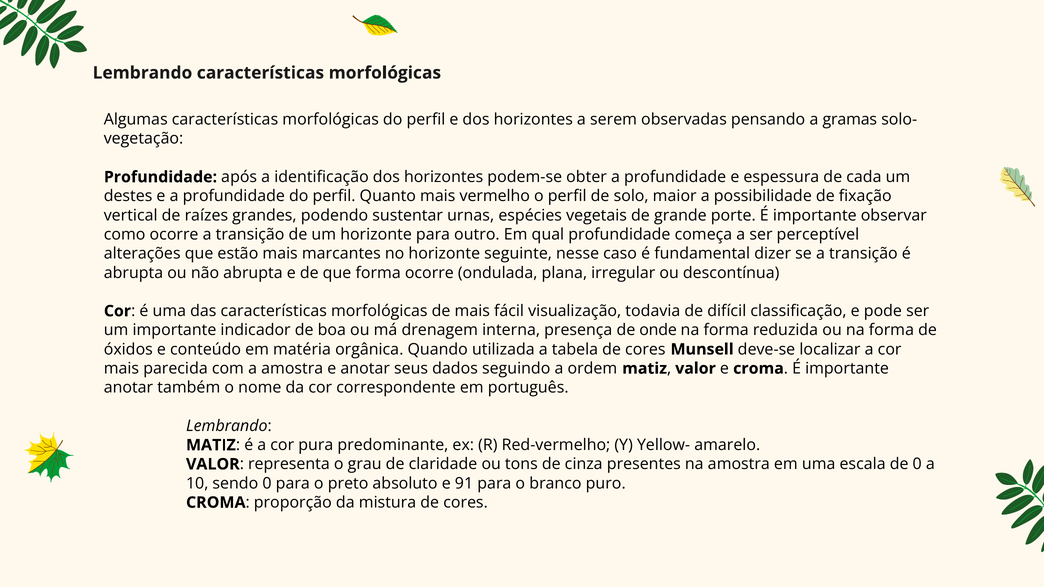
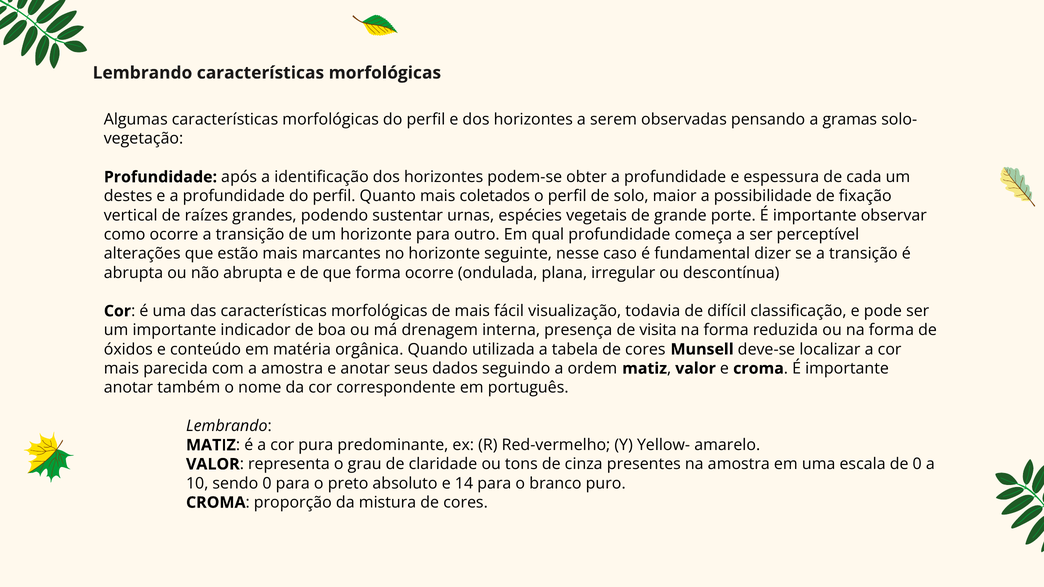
vermelho: vermelho -> coletados
onde: onde -> visita
91: 91 -> 14
